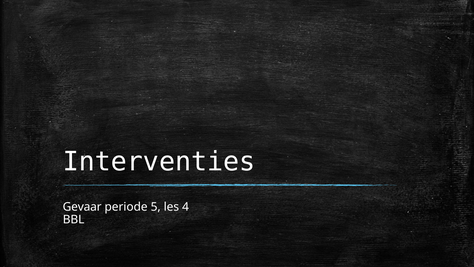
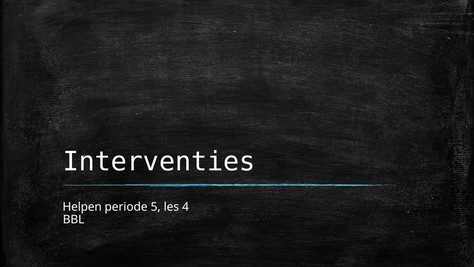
Gevaar: Gevaar -> Helpen
